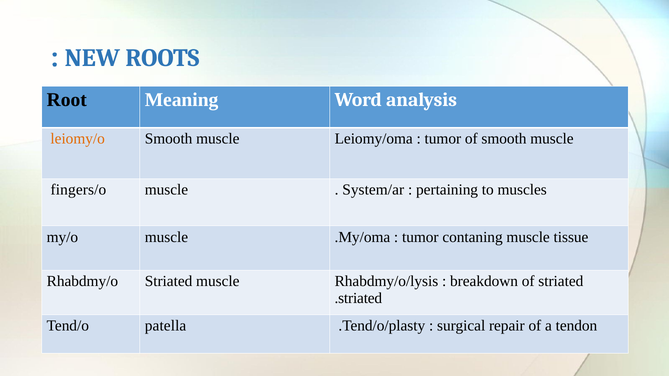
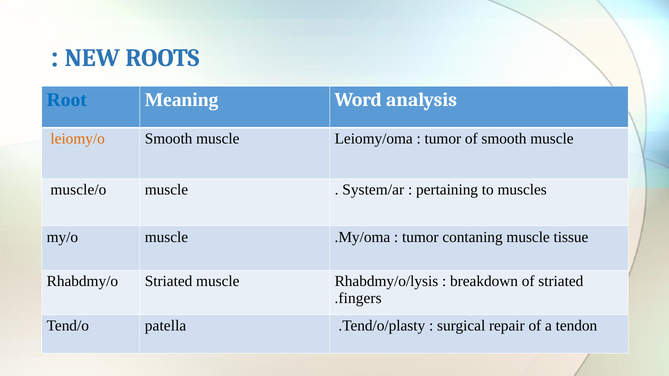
Root colour: black -> blue
fingers/o: fingers/o -> muscle/o
striated at (360, 299): striated -> fingers
